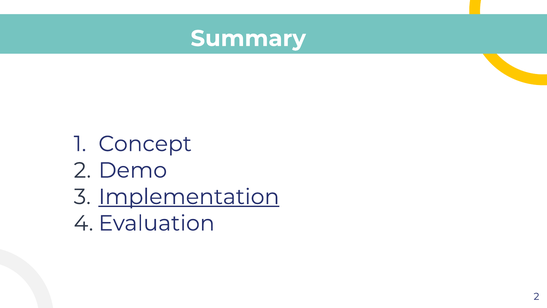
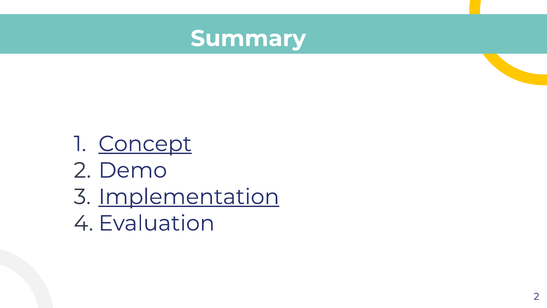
Concept underline: none -> present
